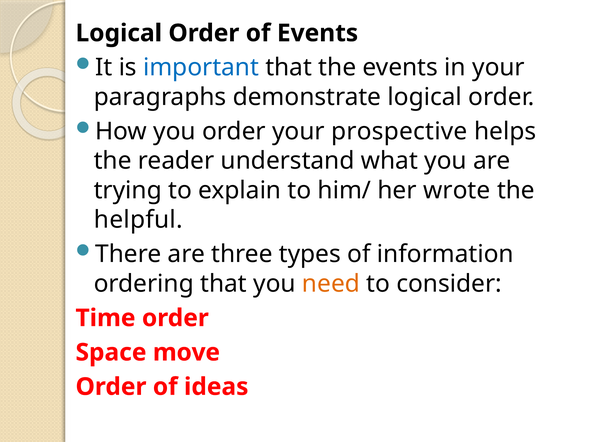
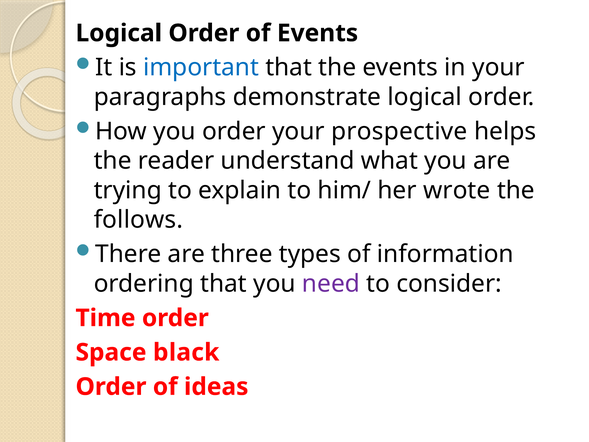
helpful: helpful -> follows
need colour: orange -> purple
move: move -> black
